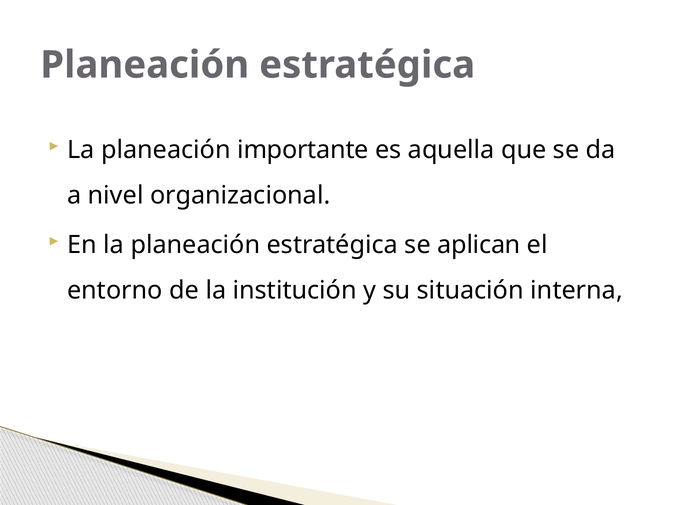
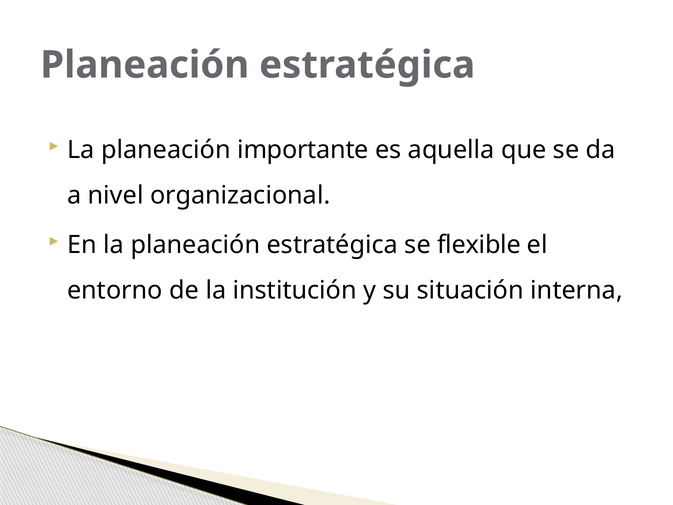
aplican: aplican -> flexible
